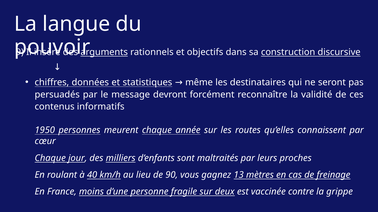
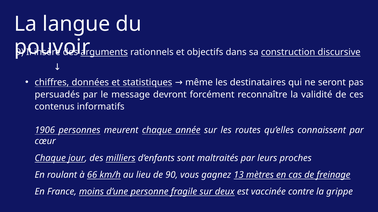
1950: 1950 -> 1906
40: 40 -> 66
